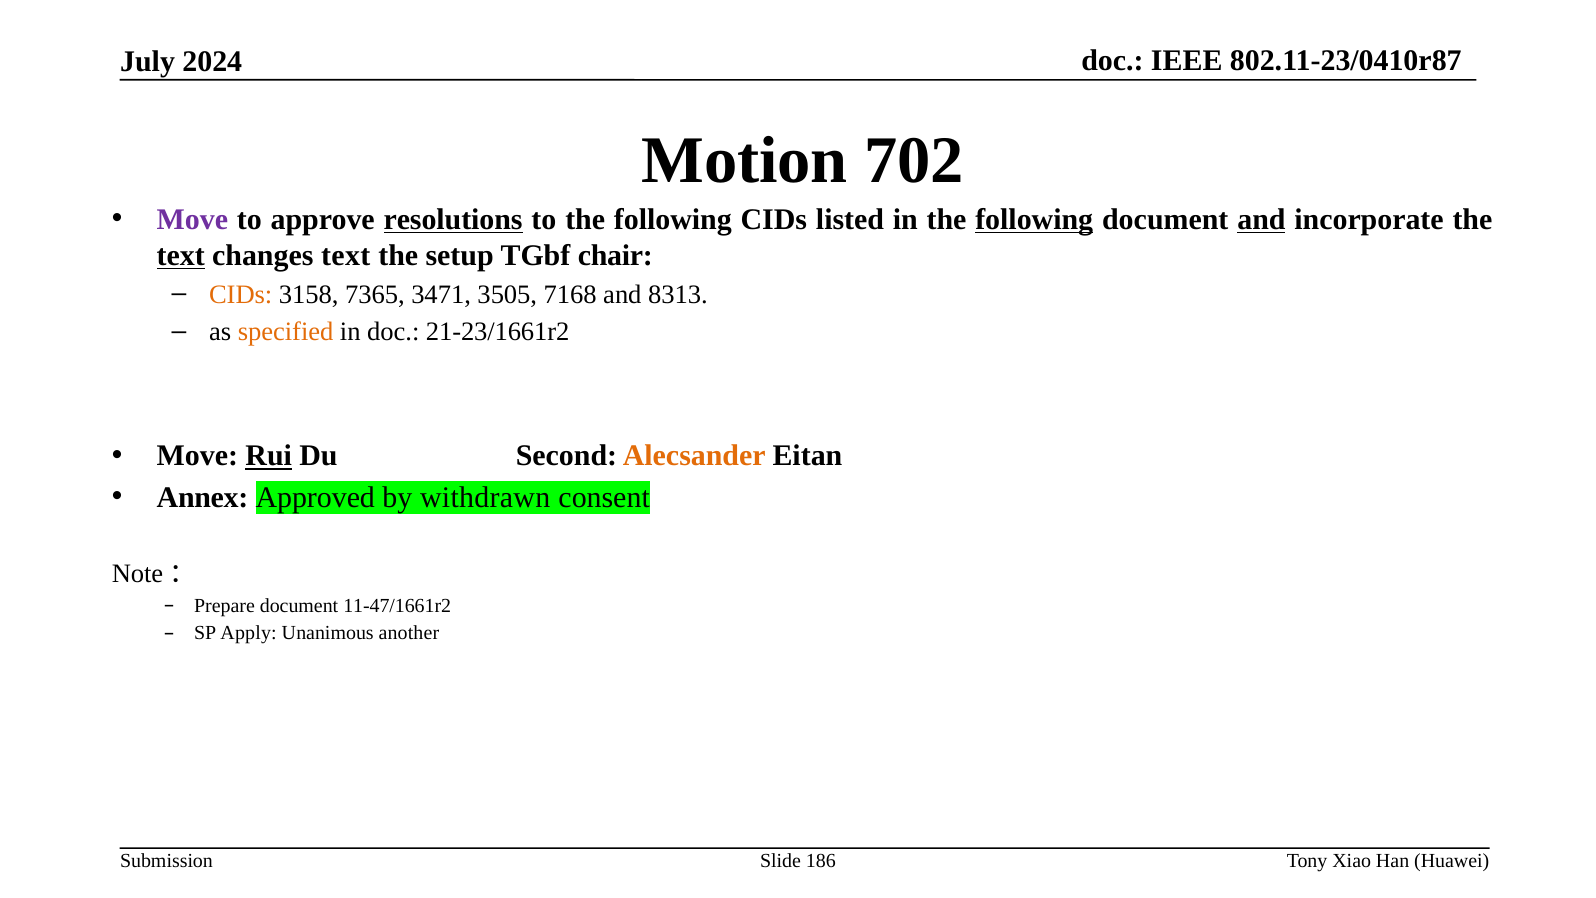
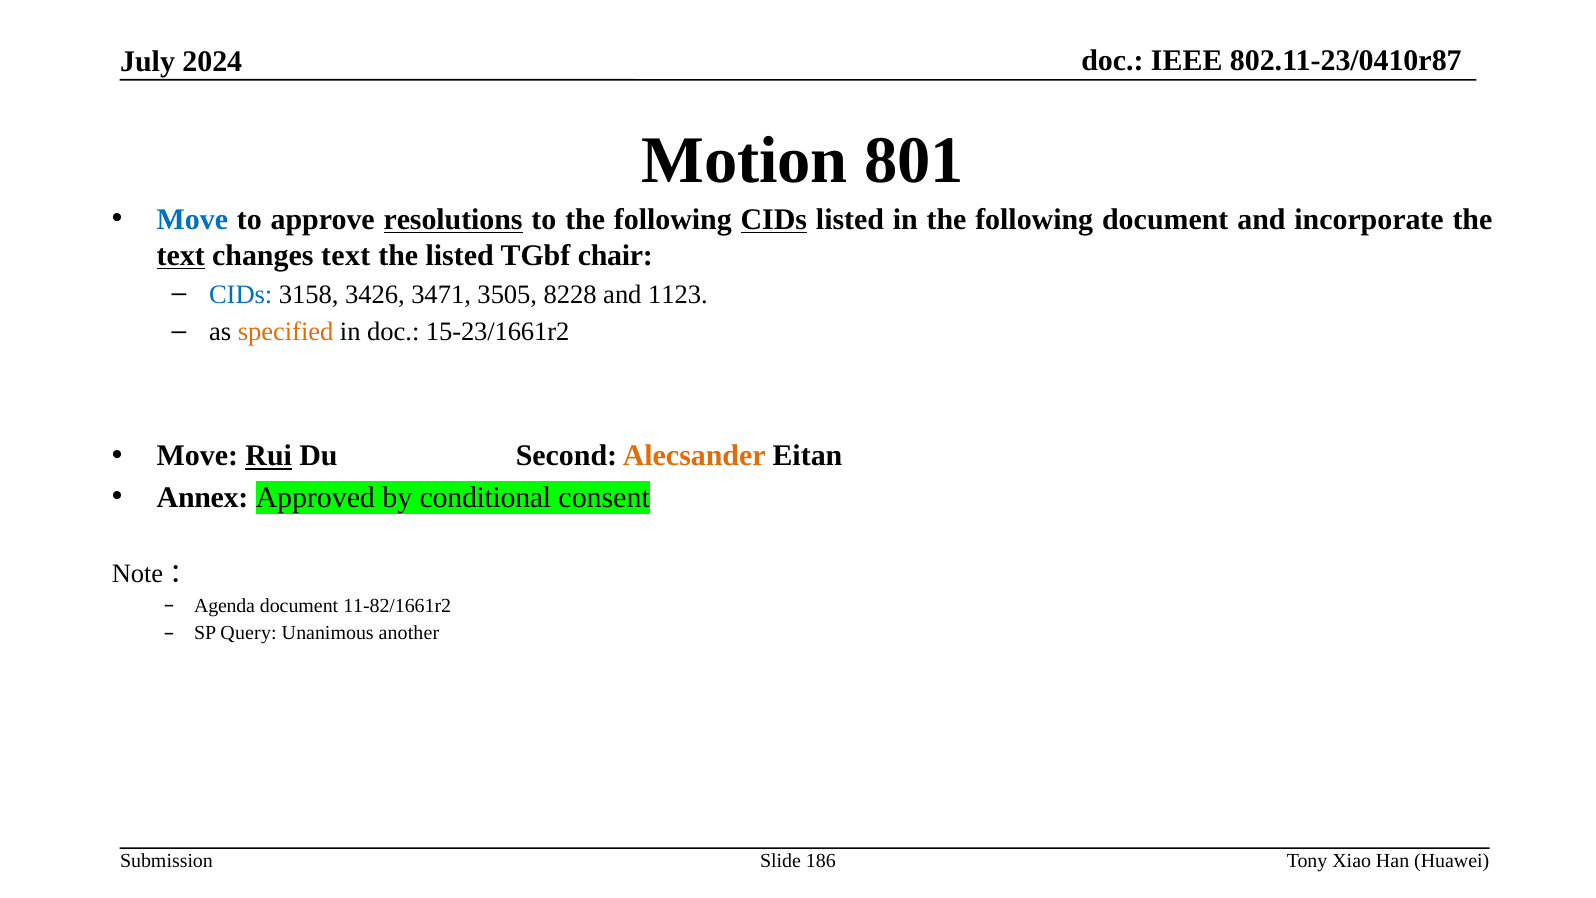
702: 702 -> 801
Move at (192, 220) colour: purple -> blue
CIDs at (774, 220) underline: none -> present
following at (1034, 220) underline: present -> none
and at (1261, 220) underline: present -> none
the setup: setup -> listed
CIDs at (241, 295) colour: orange -> blue
7365: 7365 -> 3426
7168: 7168 -> 8228
8313: 8313 -> 1123
21-23/1661r2: 21-23/1661r2 -> 15-23/1661r2
withdrawn: withdrawn -> conditional
Prepare: Prepare -> Agenda
11-47/1661r2: 11-47/1661r2 -> 11-82/1661r2
Apply: Apply -> Query
